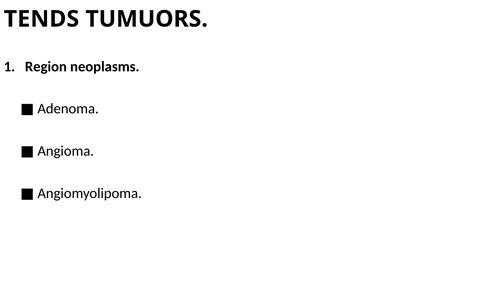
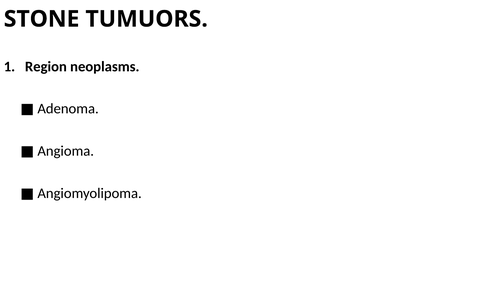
TENDS: TENDS -> STONE
